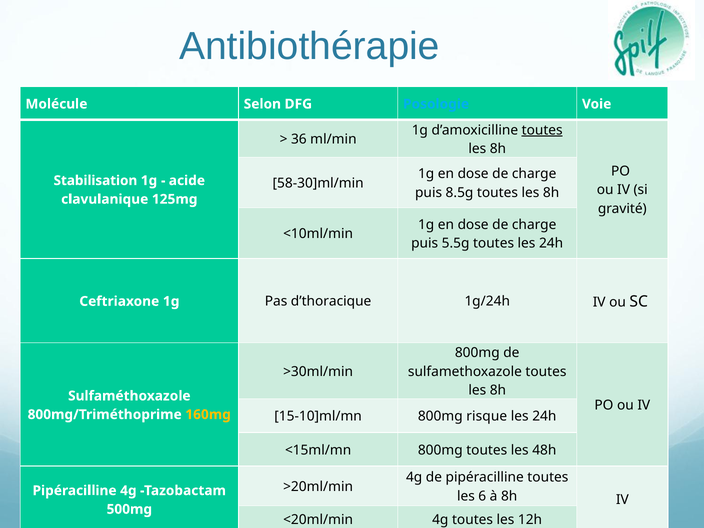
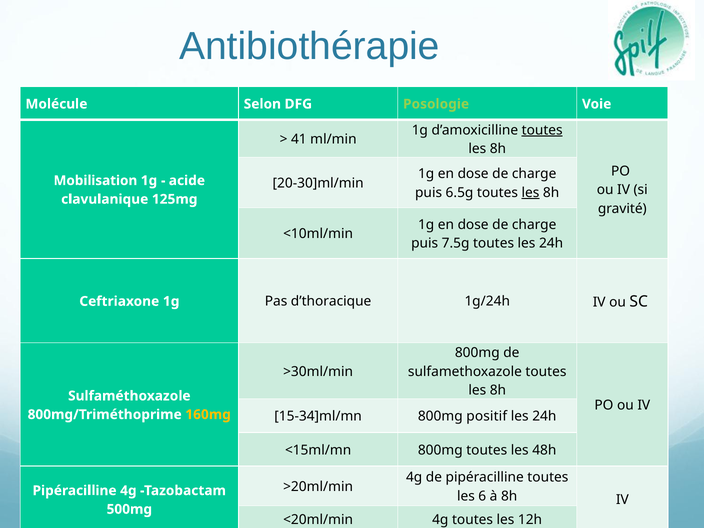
Posologie colour: light blue -> light green
36: 36 -> 41
Stabilisation: Stabilisation -> Mobilisation
58-30]ml/min: 58-30]ml/min -> 20-30]ml/min
8.5g: 8.5g -> 6.5g
les at (530, 193) underline: none -> present
5.5g: 5.5g -> 7.5g
15-10]ml/mn: 15-10]ml/mn -> 15-34]ml/mn
risque: risque -> positif
